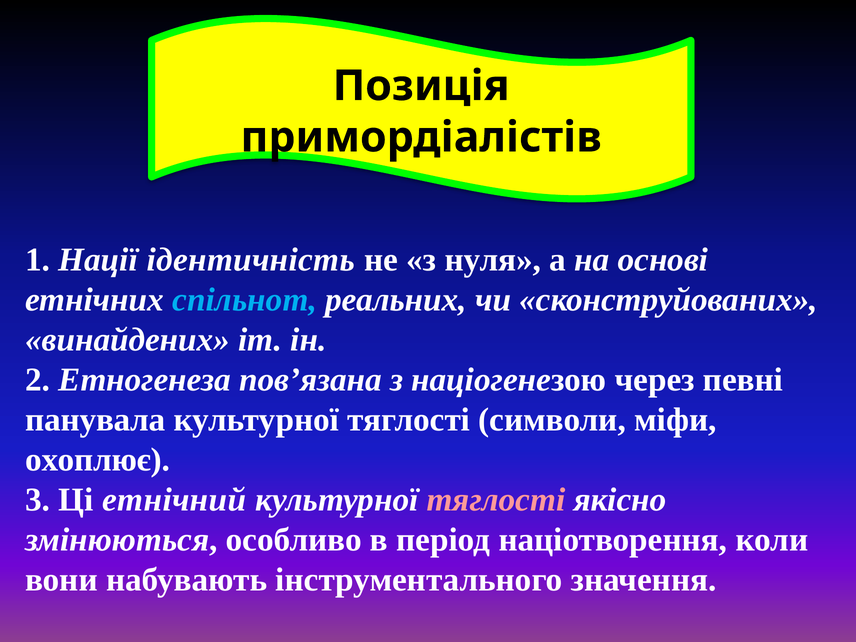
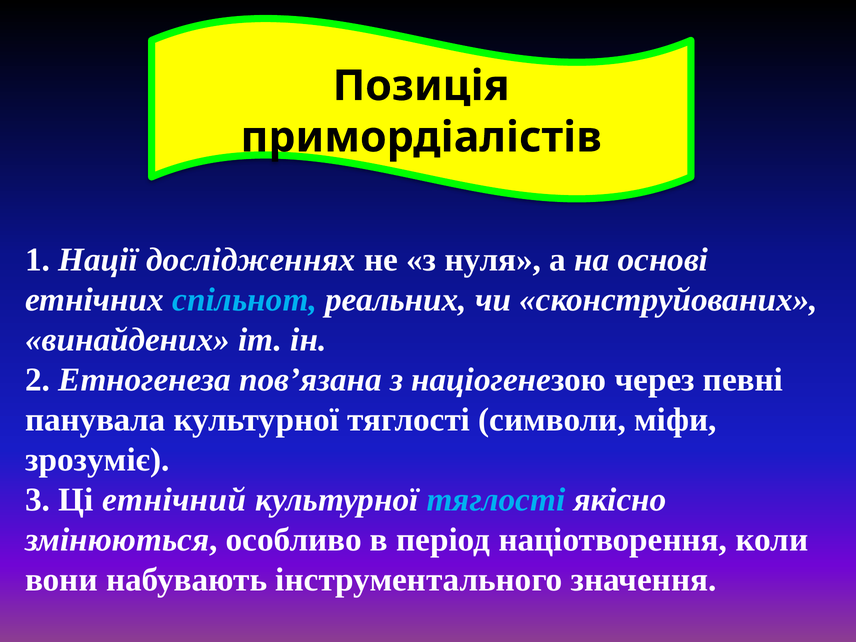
ідентичність: ідентичність -> дослідженнях
охоплює: охоплює -> зрозуміє
тяглості at (496, 500) colour: pink -> light blue
